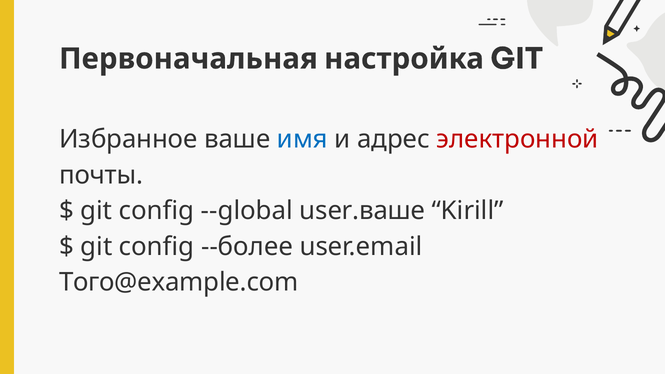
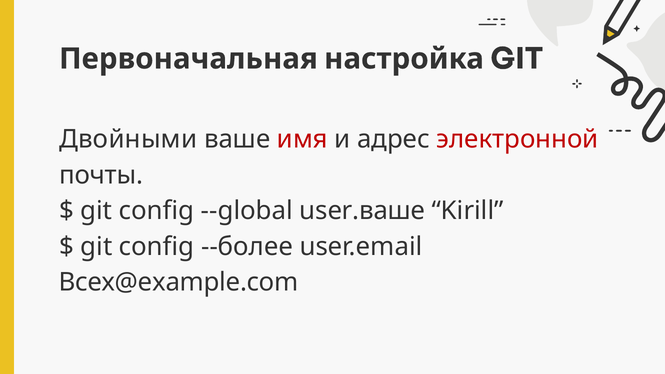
Избранное: Избранное -> Двойными
имя colour: blue -> red
Того@example.com: Того@example.com -> Всех@example.com
